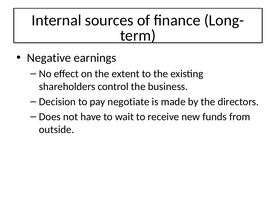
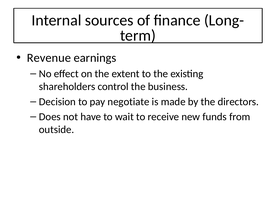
Negative: Negative -> Revenue
